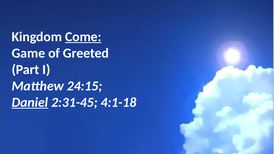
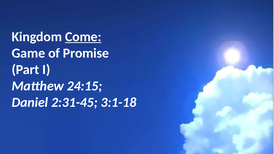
Greeted: Greeted -> Promise
Daniel underline: present -> none
4:1-18: 4:1-18 -> 3:1-18
